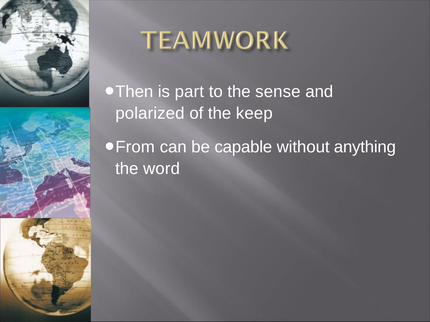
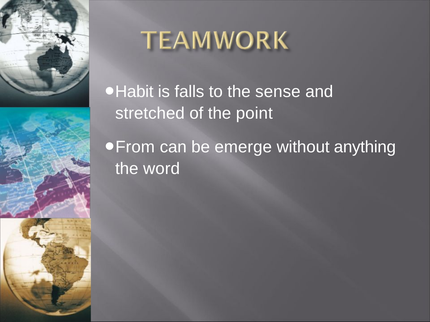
Then: Then -> Habit
part: part -> falls
polarized: polarized -> stretched
keep: keep -> point
capable: capable -> emerge
